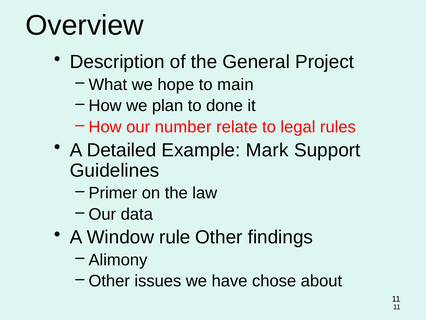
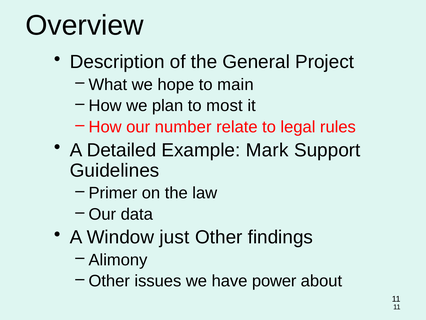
done: done -> most
rule: rule -> just
chose: chose -> power
